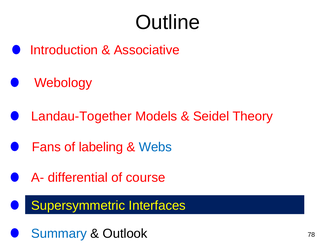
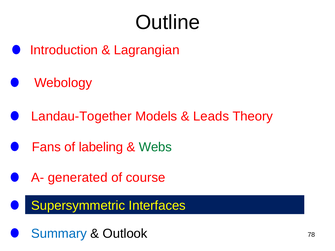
Associative: Associative -> Lagrangian
Seidel: Seidel -> Leads
Webs colour: blue -> green
differential: differential -> generated
